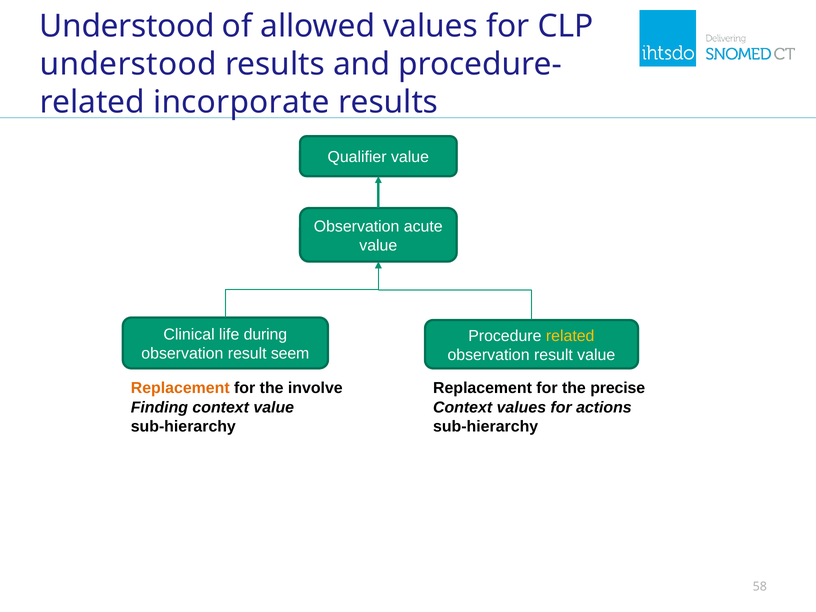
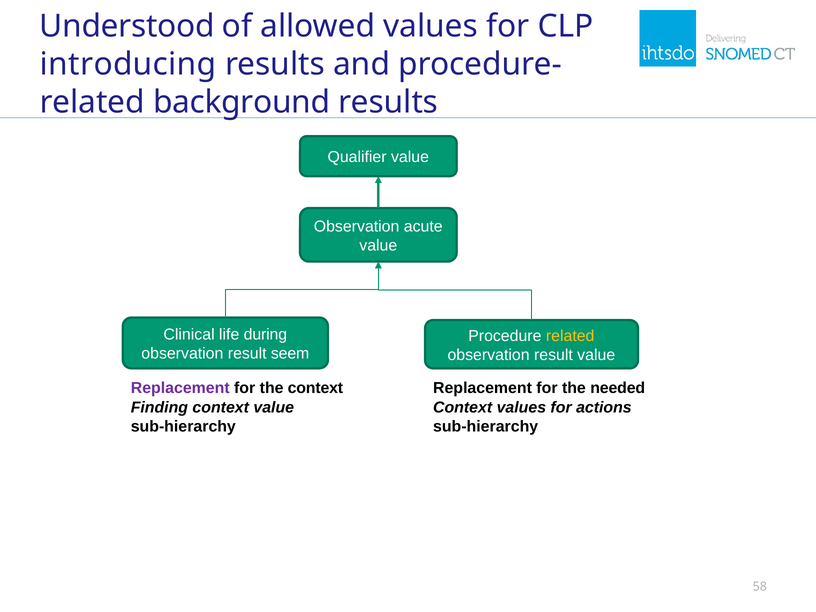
understood at (128, 64): understood -> introducing
incorporate: incorporate -> background
Replacement at (180, 388) colour: orange -> purple
the involve: involve -> context
precise: precise -> needed
